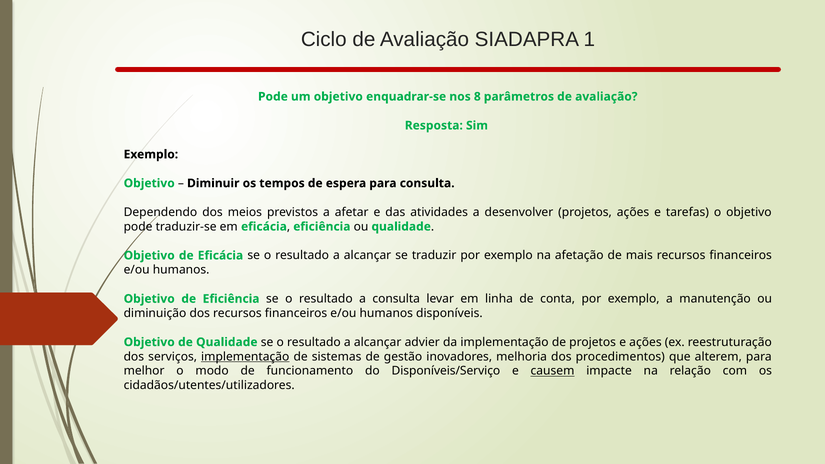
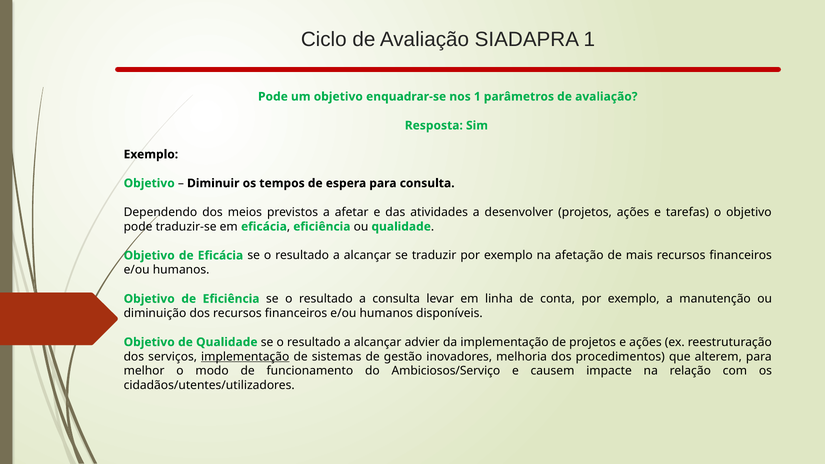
nos 8: 8 -> 1
Disponíveis/Serviço: Disponíveis/Serviço -> Ambiciosos/Serviço
causem underline: present -> none
